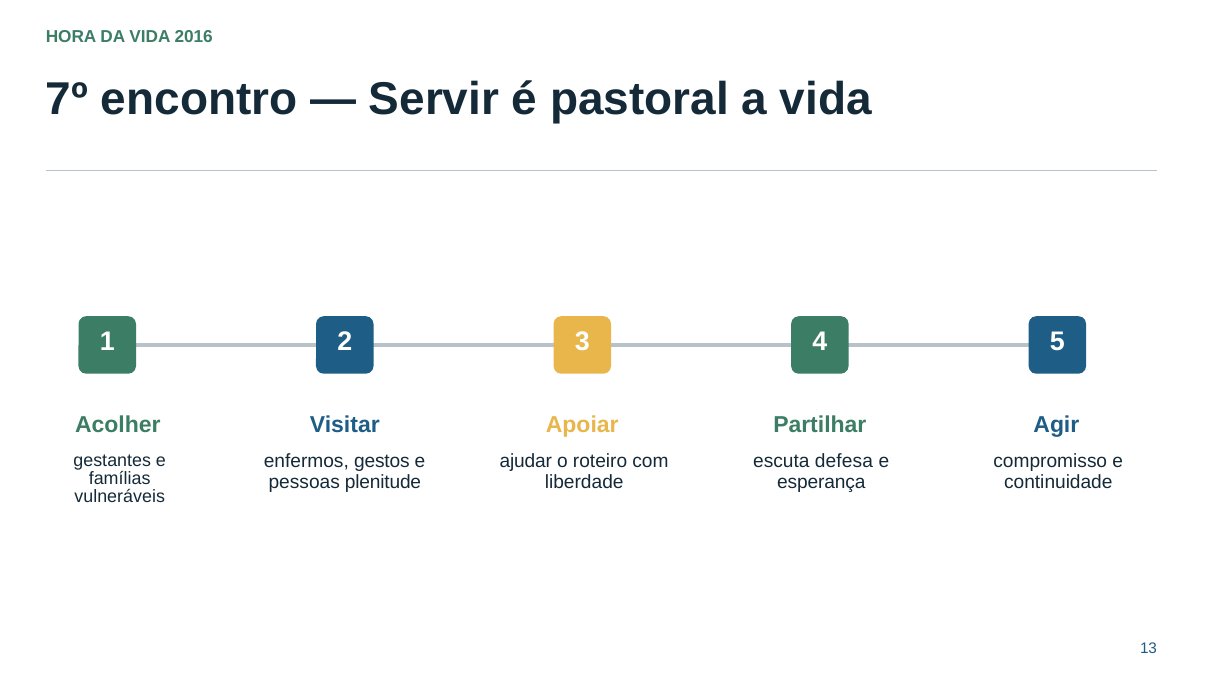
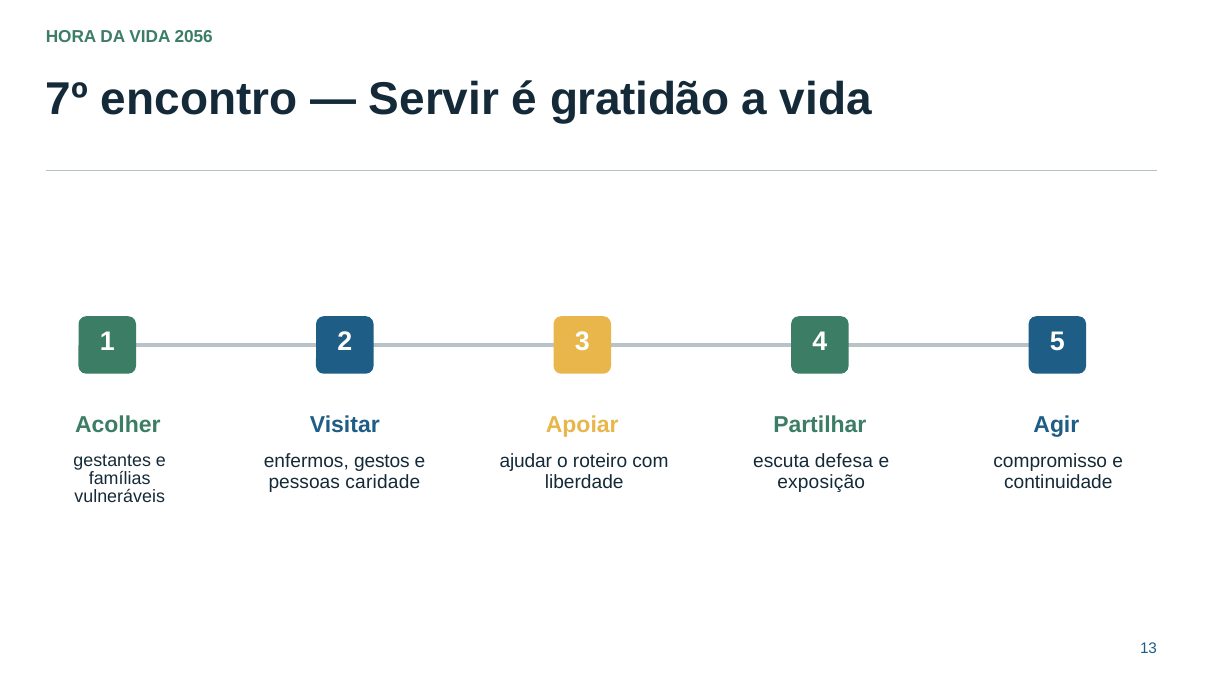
2016: 2016 -> 2056
pastoral: pastoral -> gratidão
plenitude: plenitude -> caridade
esperança: esperança -> exposição
